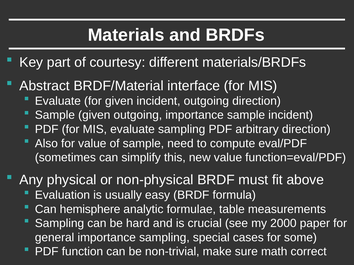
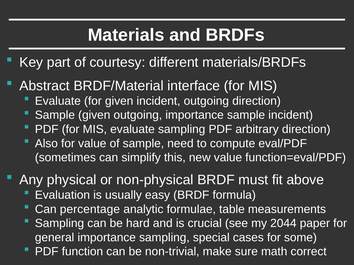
hemisphere: hemisphere -> percentage
2000: 2000 -> 2044
